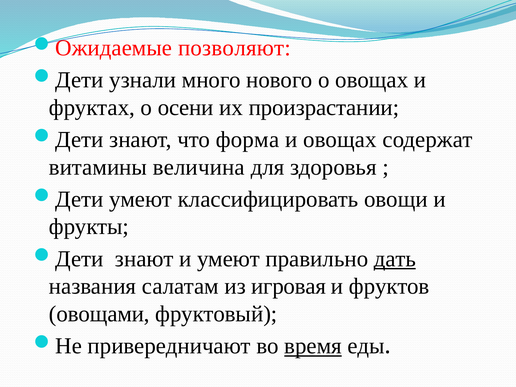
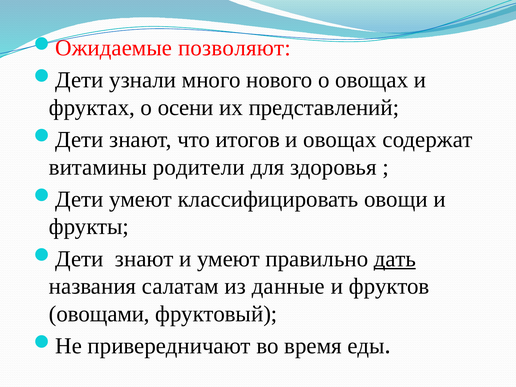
произрастании: произрастании -> представлений
форма: форма -> итогов
величина: величина -> родители
игровая: игровая -> данные
время underline: present -> none
